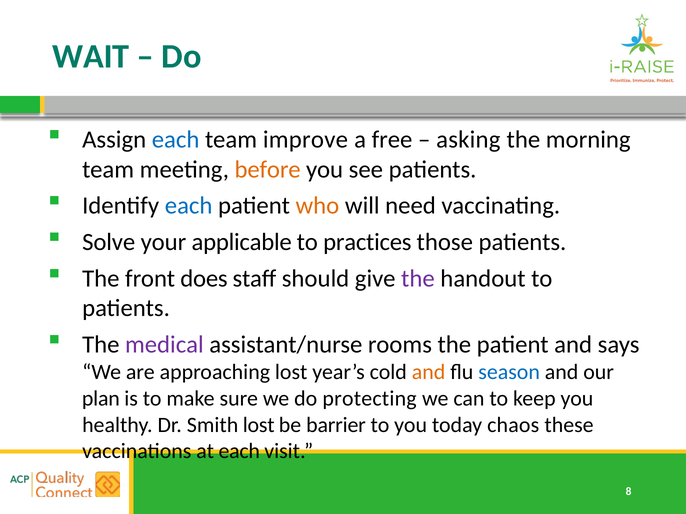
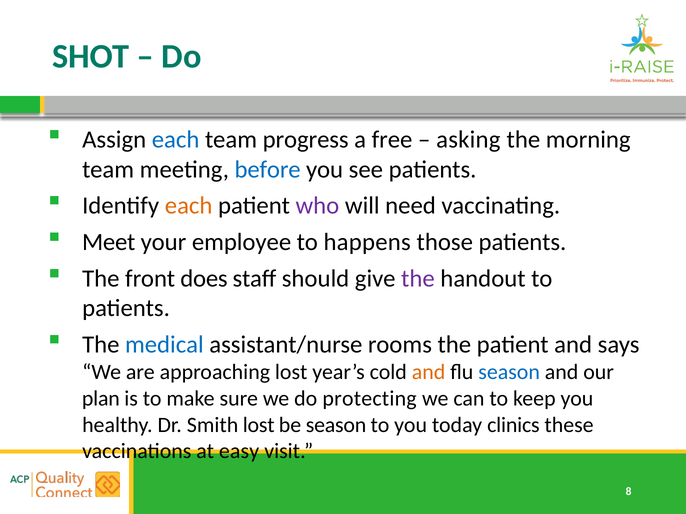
WAIT: WAIT -> SHOT
improve: improve -> progress
before colour: orange -> blue
each at (189, 206) colour: blue -> orange
who colour: orange -> purple
Solve: Solve -> Meet
applicable: applicable -> employee
practices: practices -> happens
medical colour: purple -> blue
be barrier: barrier -> season
chaos: chaos -> clinics
at each: each -> easy
